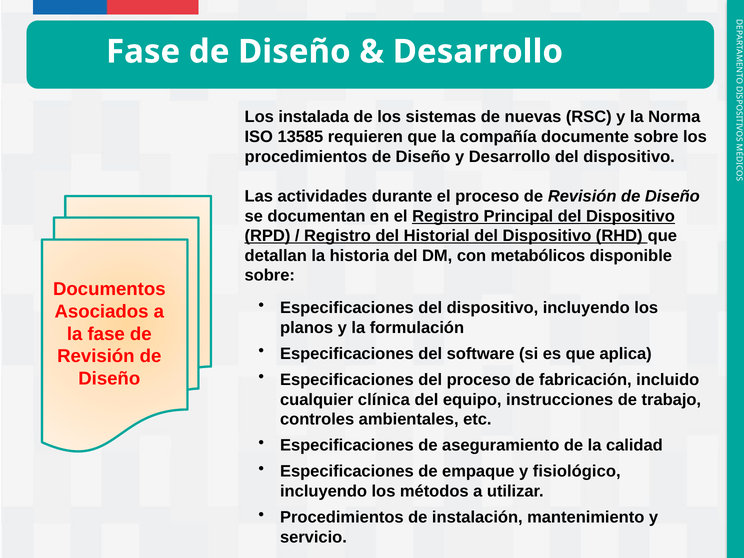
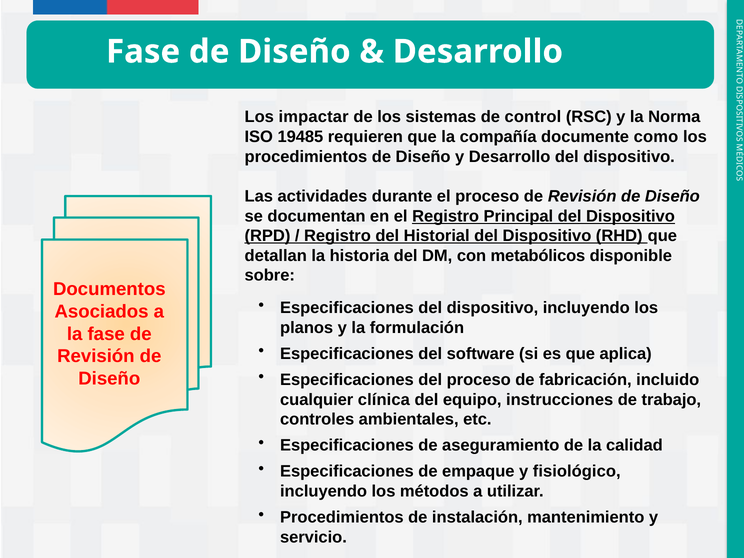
instalada: instalada -> impactar
nuevas: nuevas -> control
13585: 13585 -> 19485
documente sobre: sobre -> como
